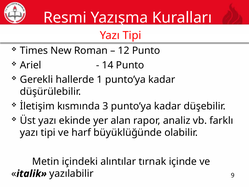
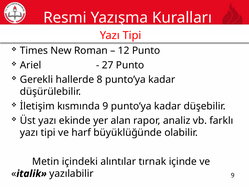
14: 14 -> 27
1: 1 -> 8
kısmında 3: 3 -> 9
